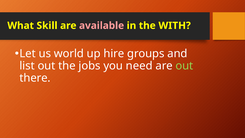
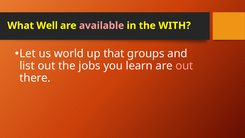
Skill: Skill -> Well
hire: hire -> that
need: need -> learn
out at (184, 66) colour: light green -> pink
